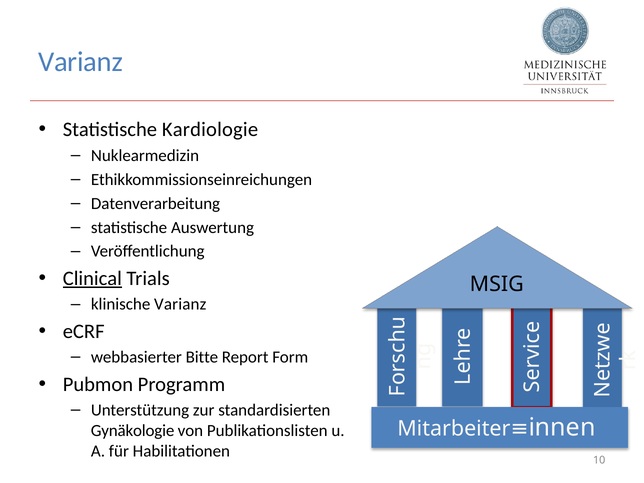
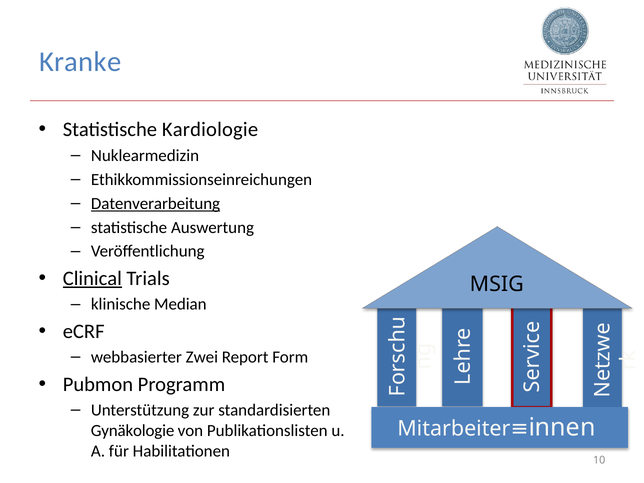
Varianz at (80, 62): Varianz -> Kranke
Datenverarbeitung underline: none -> present
klinische Varianz: Varianz -> Median
Bitte: Bitte -> Zwei
